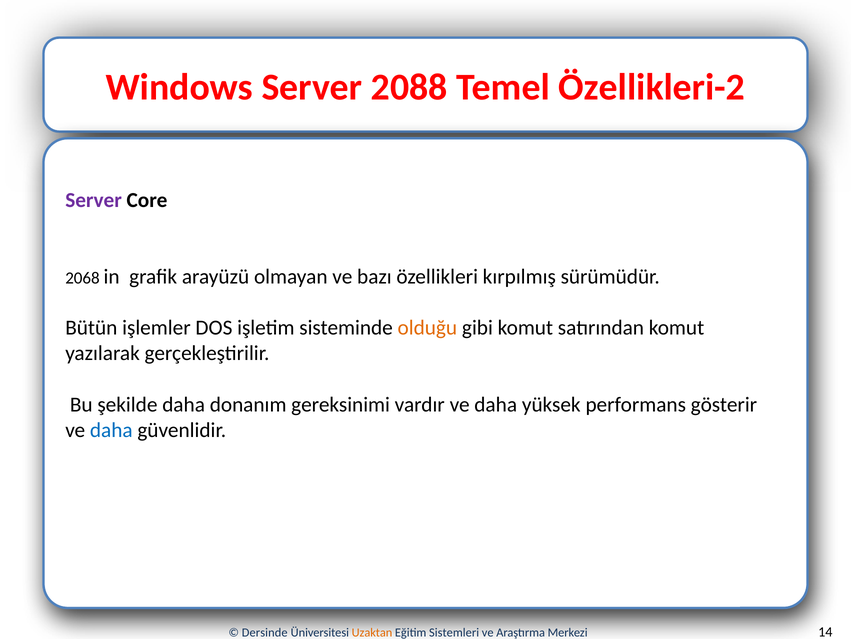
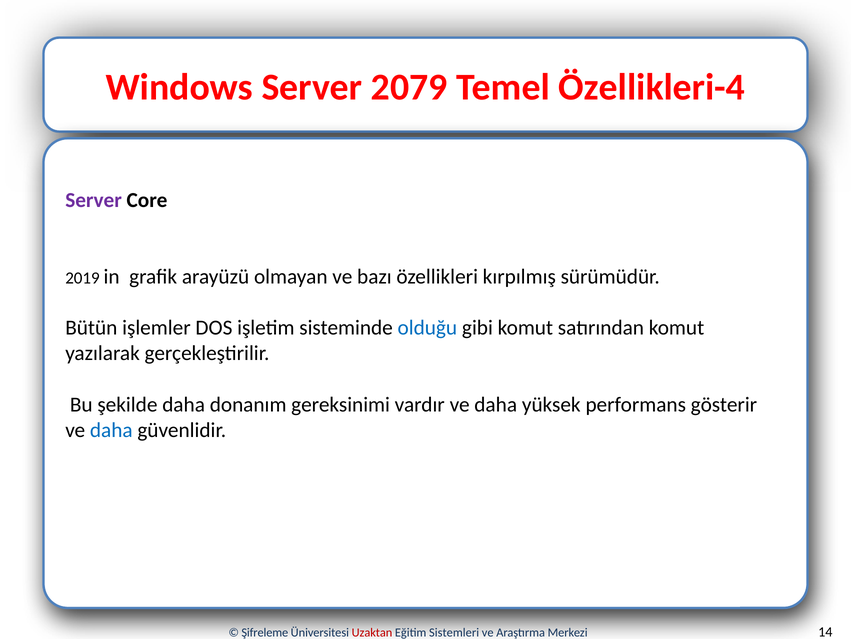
2088: 2088 -> 2079
Özellikleri-2: Özellikleri-2 -> Özellikleri-4
2068: 2068 -> 2019
olduğu colour: orange -> blue
Dersinde: Dersinde -> Şifreleme
Uzaktan colour: orange -> red
